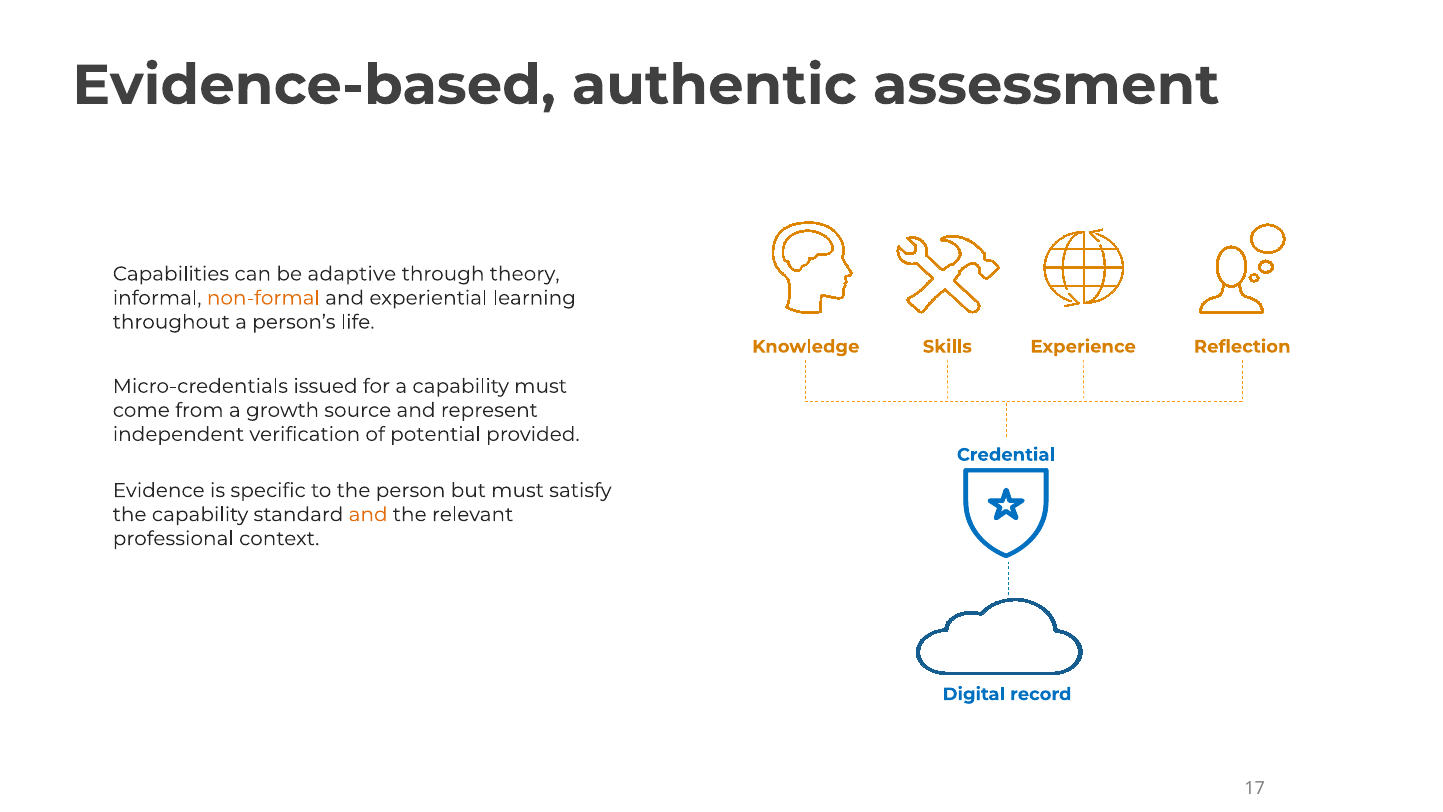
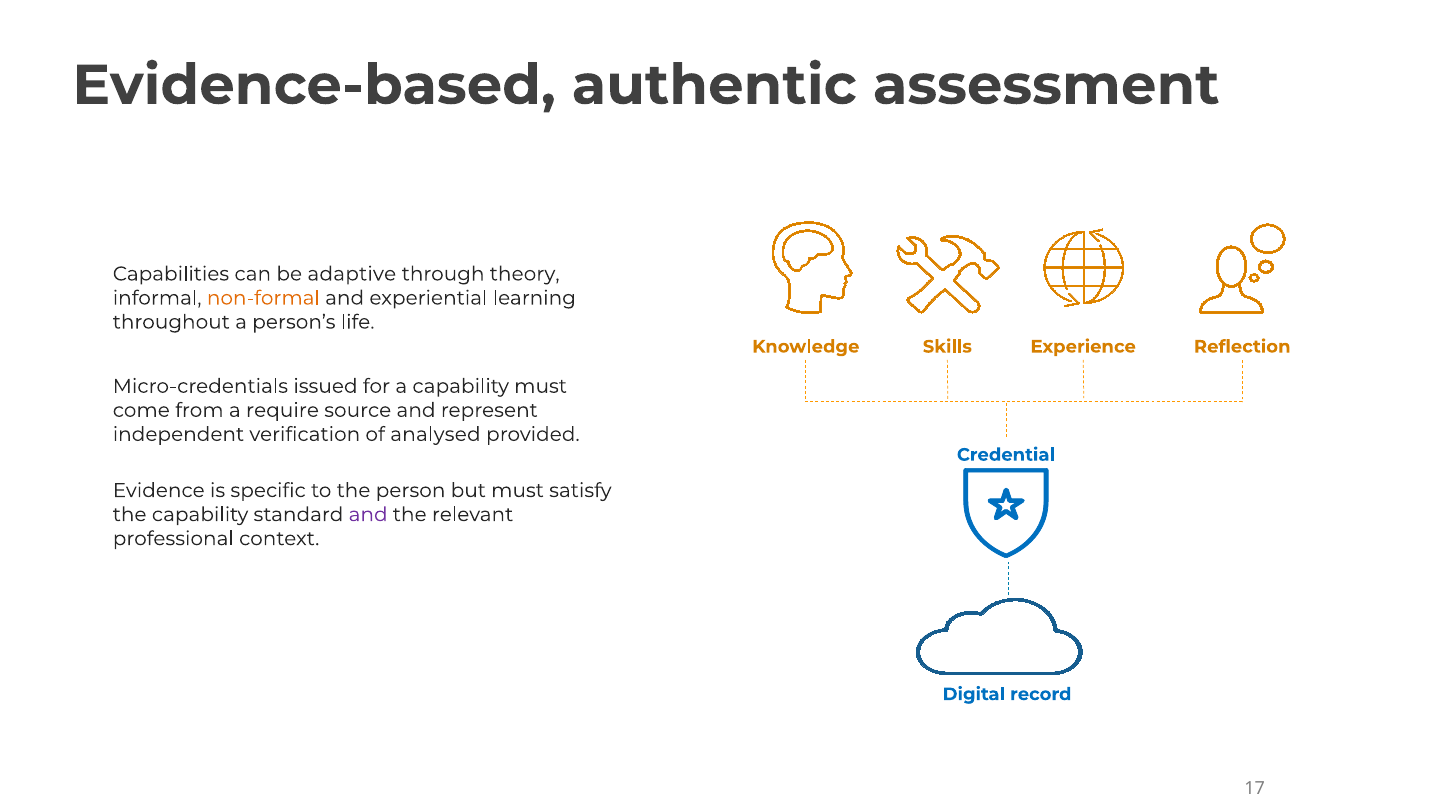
growth: growth -> require
potential: potential -> analysed
and at (368, 514) colour: orange -> purple
